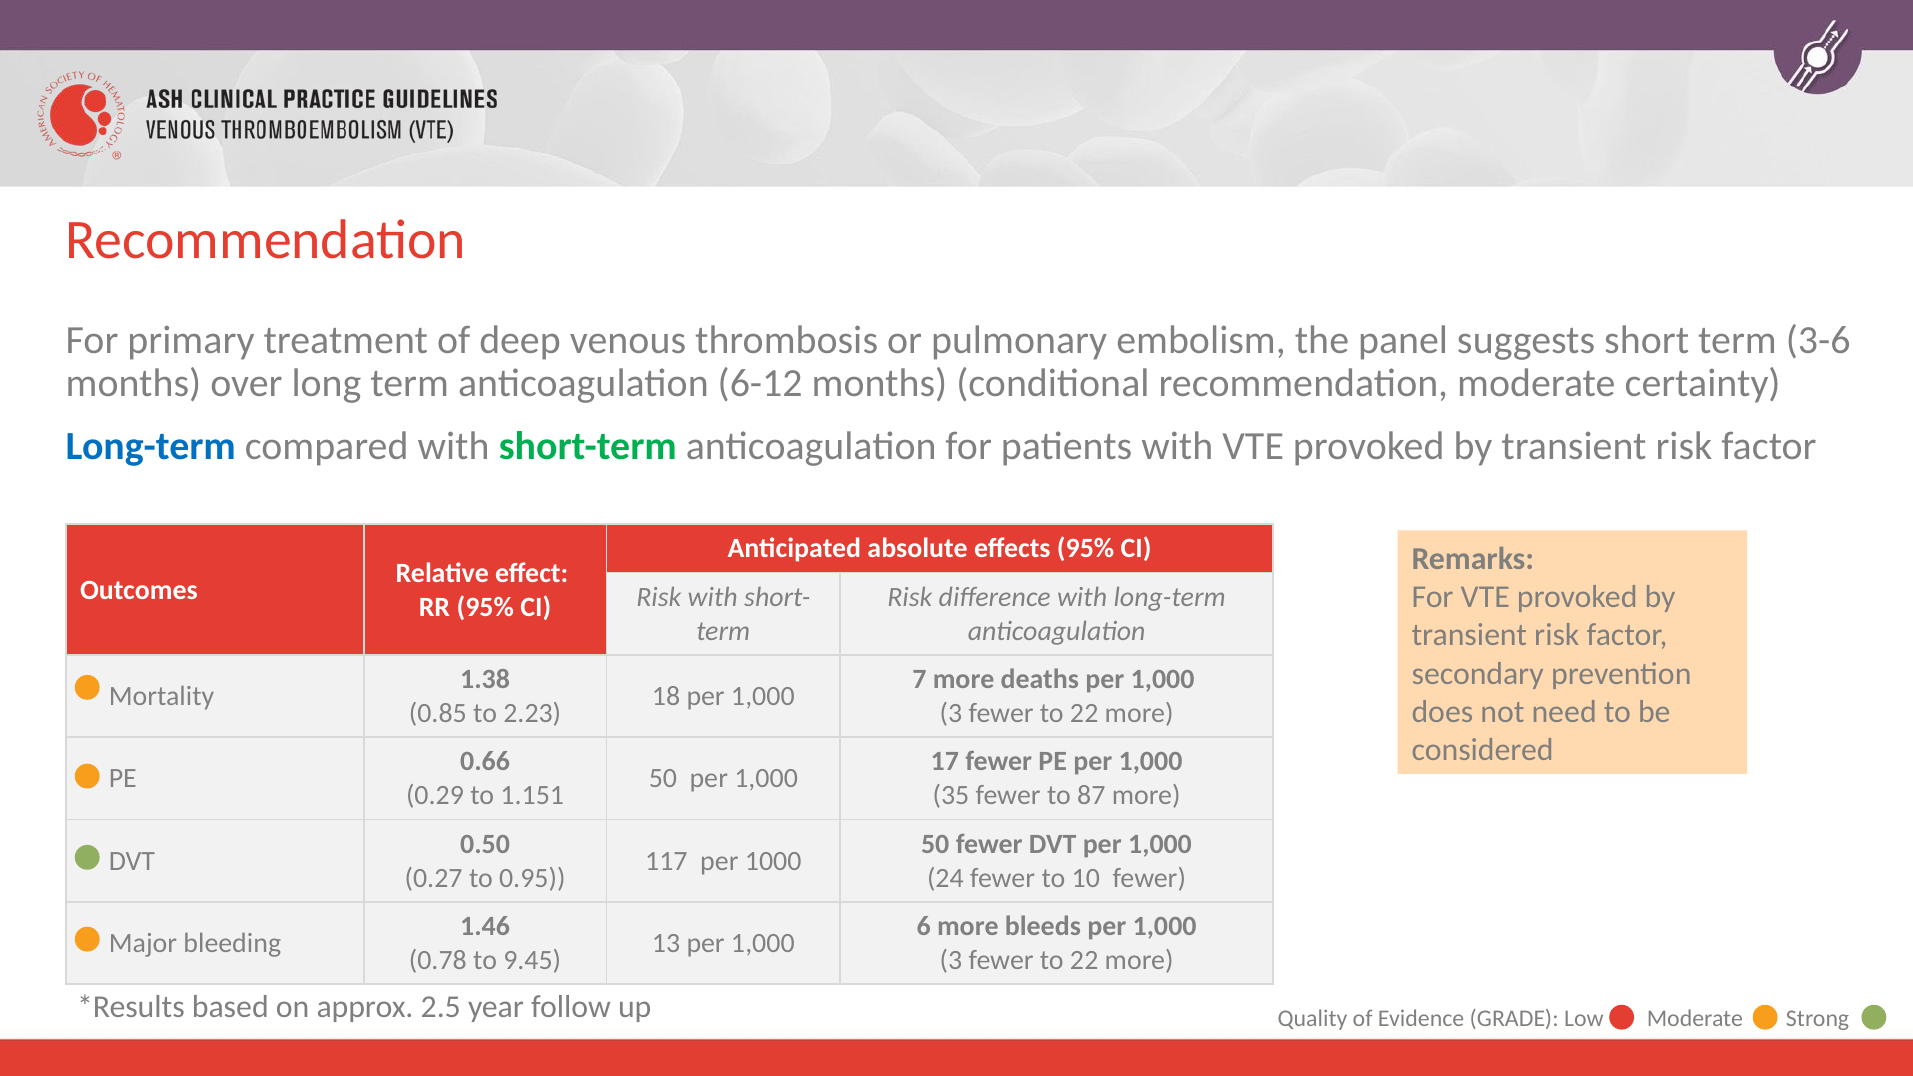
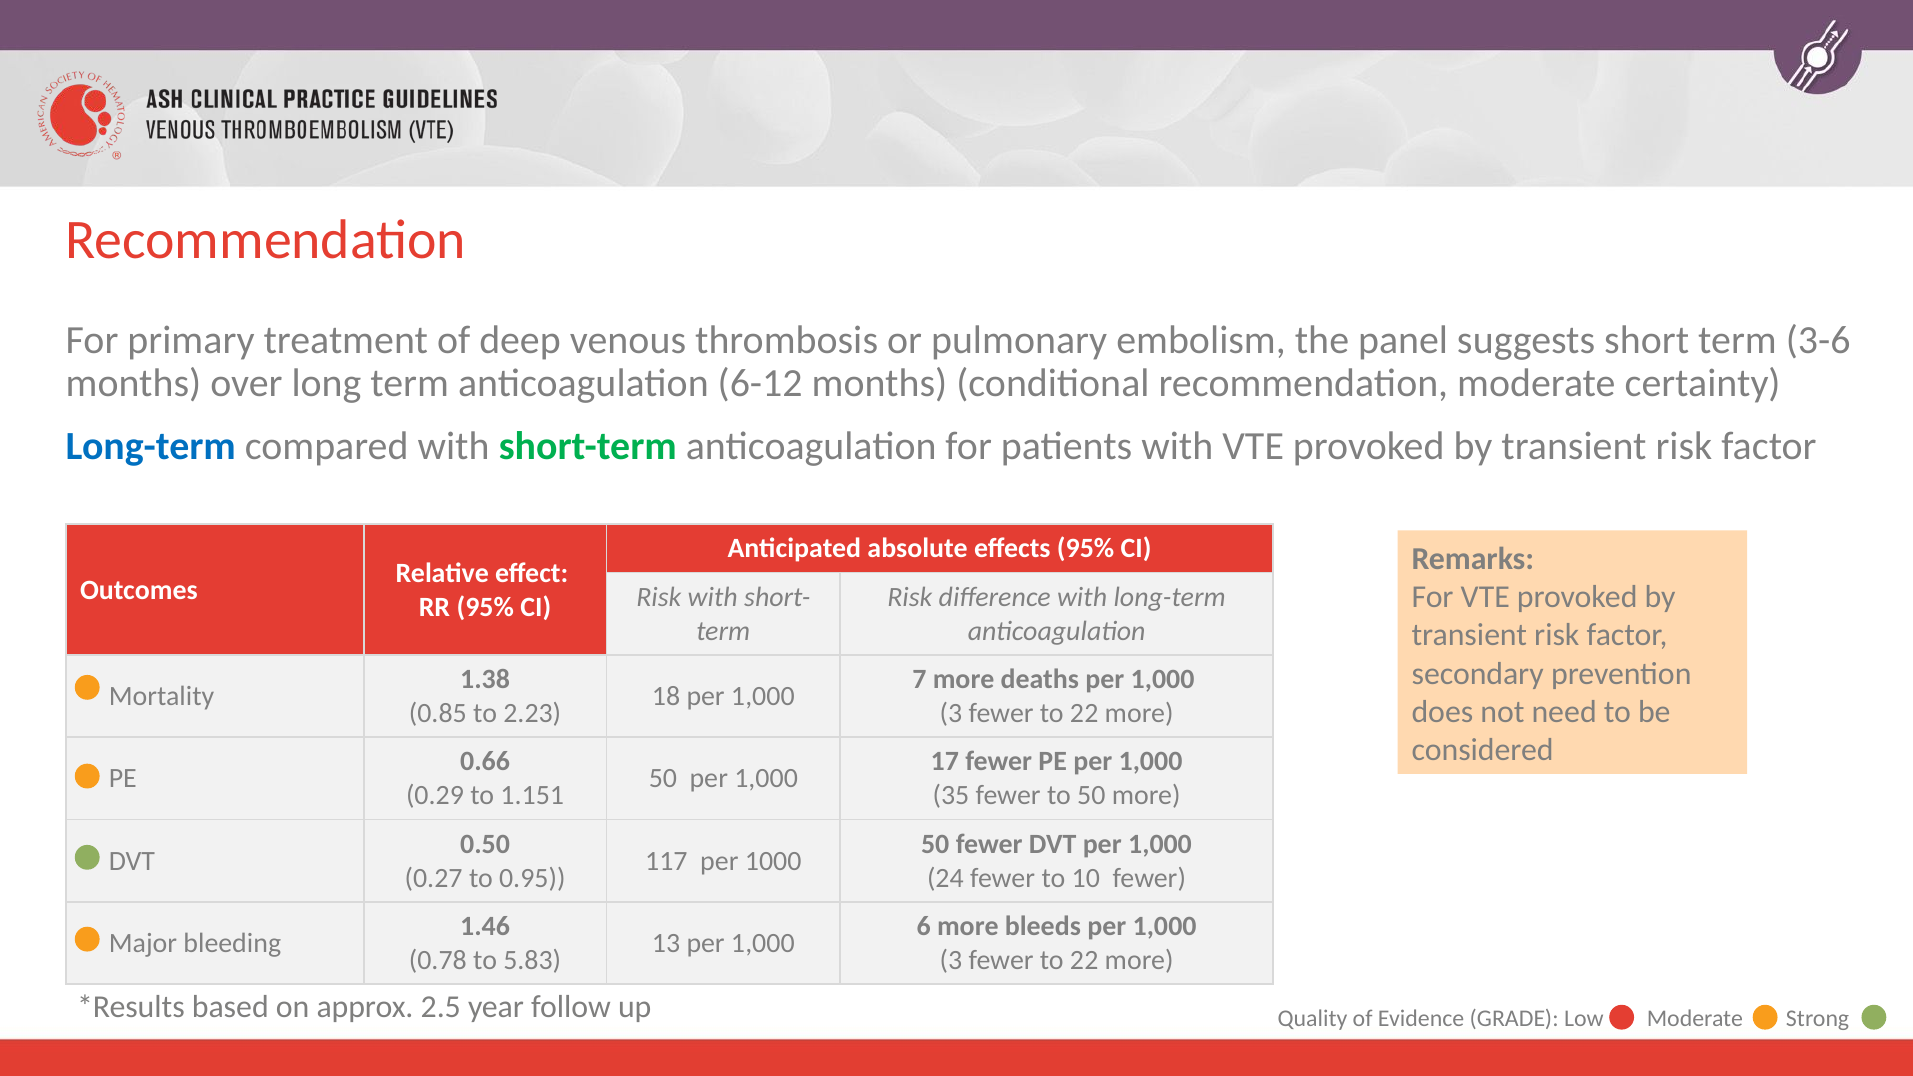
to 87: 87 -> 50
9.45: 9.45 -> 5.83
